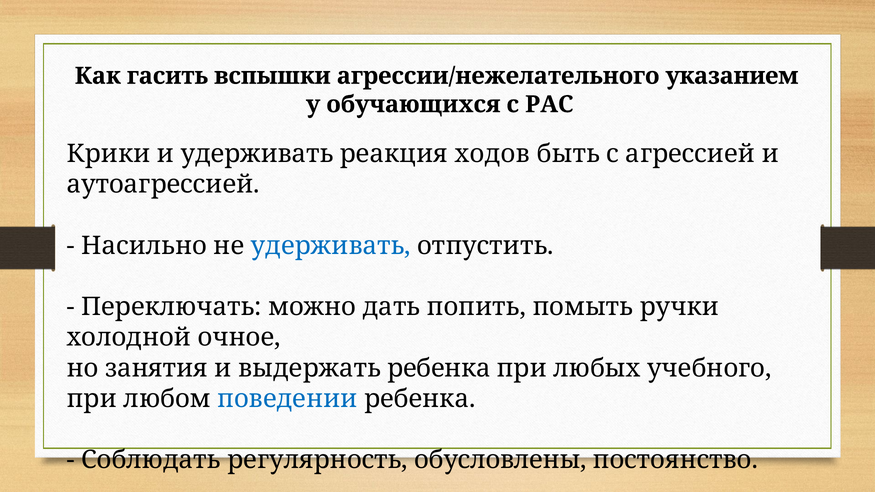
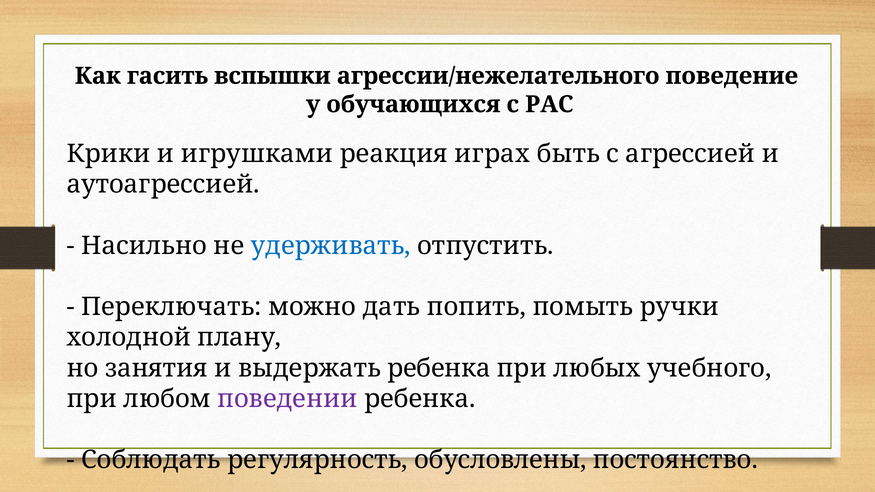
указанием: указанием -> поведение
и удерживать: удерживать -> игрушками
ходов: ходов -> играх
очное: очное -> плану
поведении colour: blue -> purple
